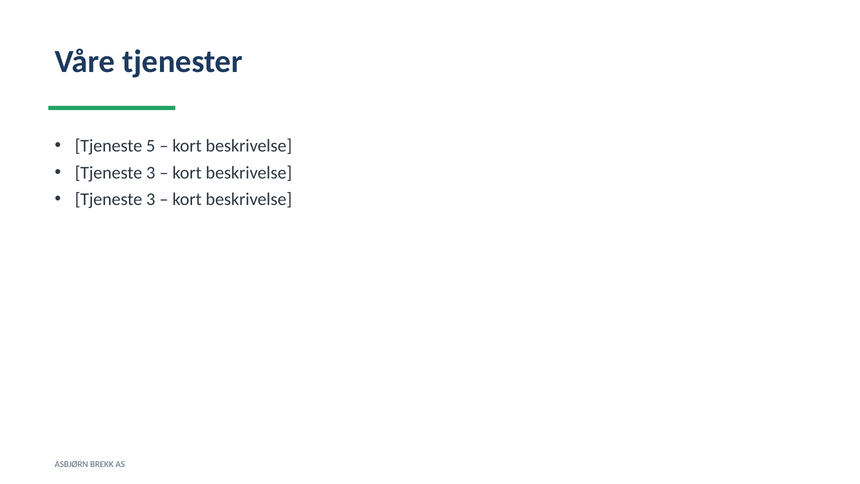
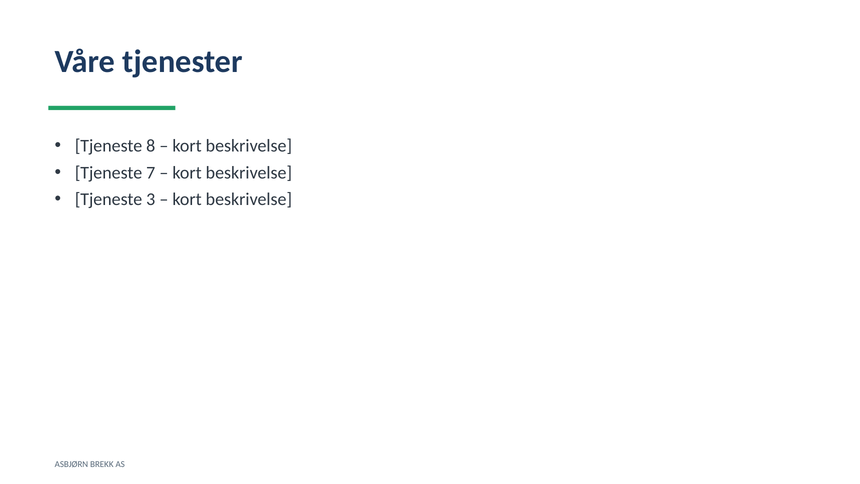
5: 5 -> 8
3 at (151, 173): 3 -> 7
